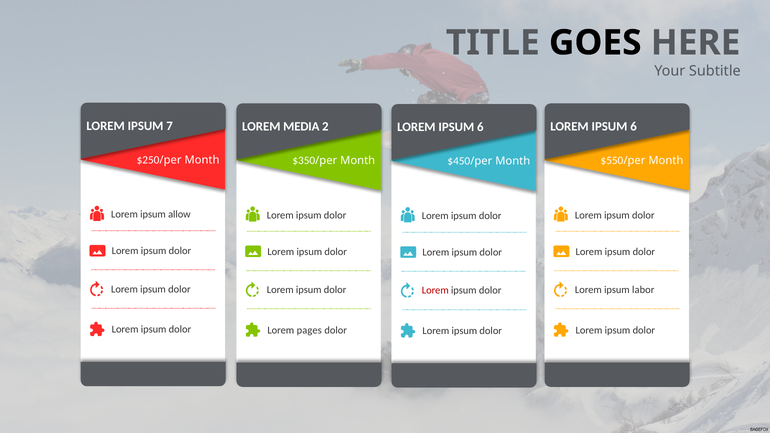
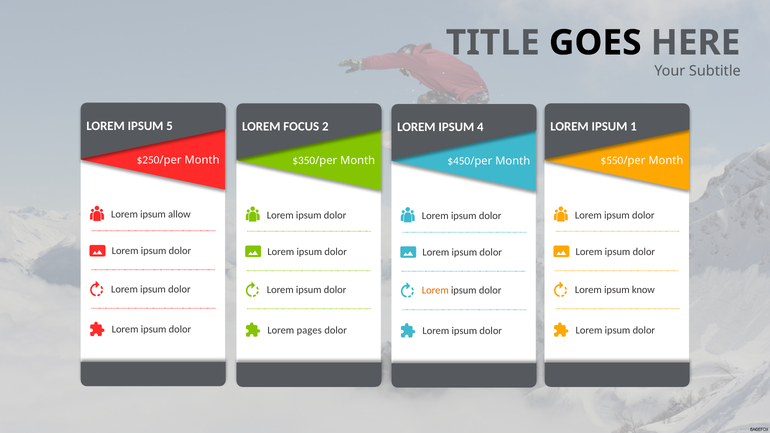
7: 7 -> 5
MEDIA: MEDIA -> FOCUS
6 at (633, 127): 6 -> 1
6 at (480, 127): 6 -> 4
labor: labor -> know
Lorem at (435, 291) colour: red -> orange
